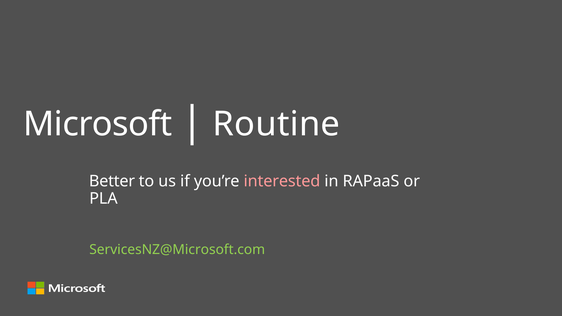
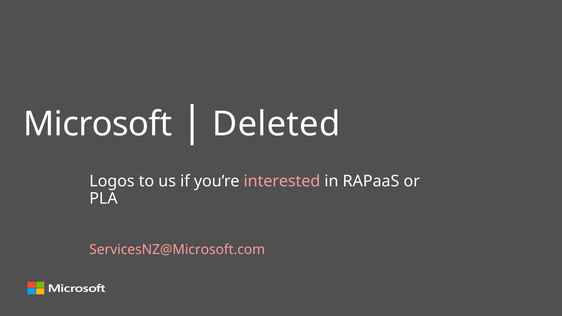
Routine: Routine -> Deleted
Better: Better -> Logos
ServicesNZ@Microsoft.com colour: light green -> pink
